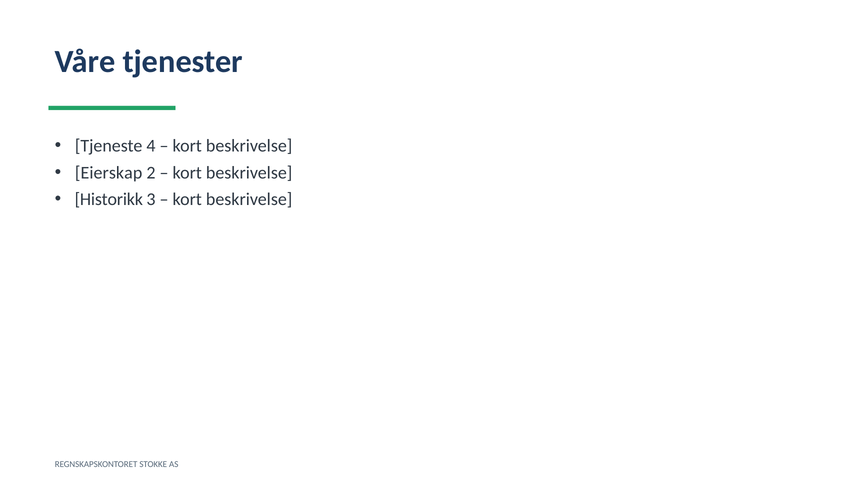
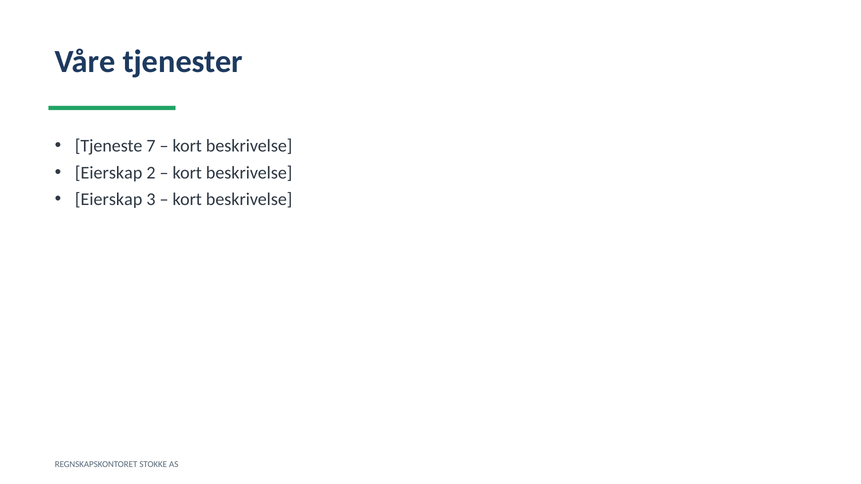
4: 4 -> 7
Historikk at (109, 200): Historikk -> Eierskap
